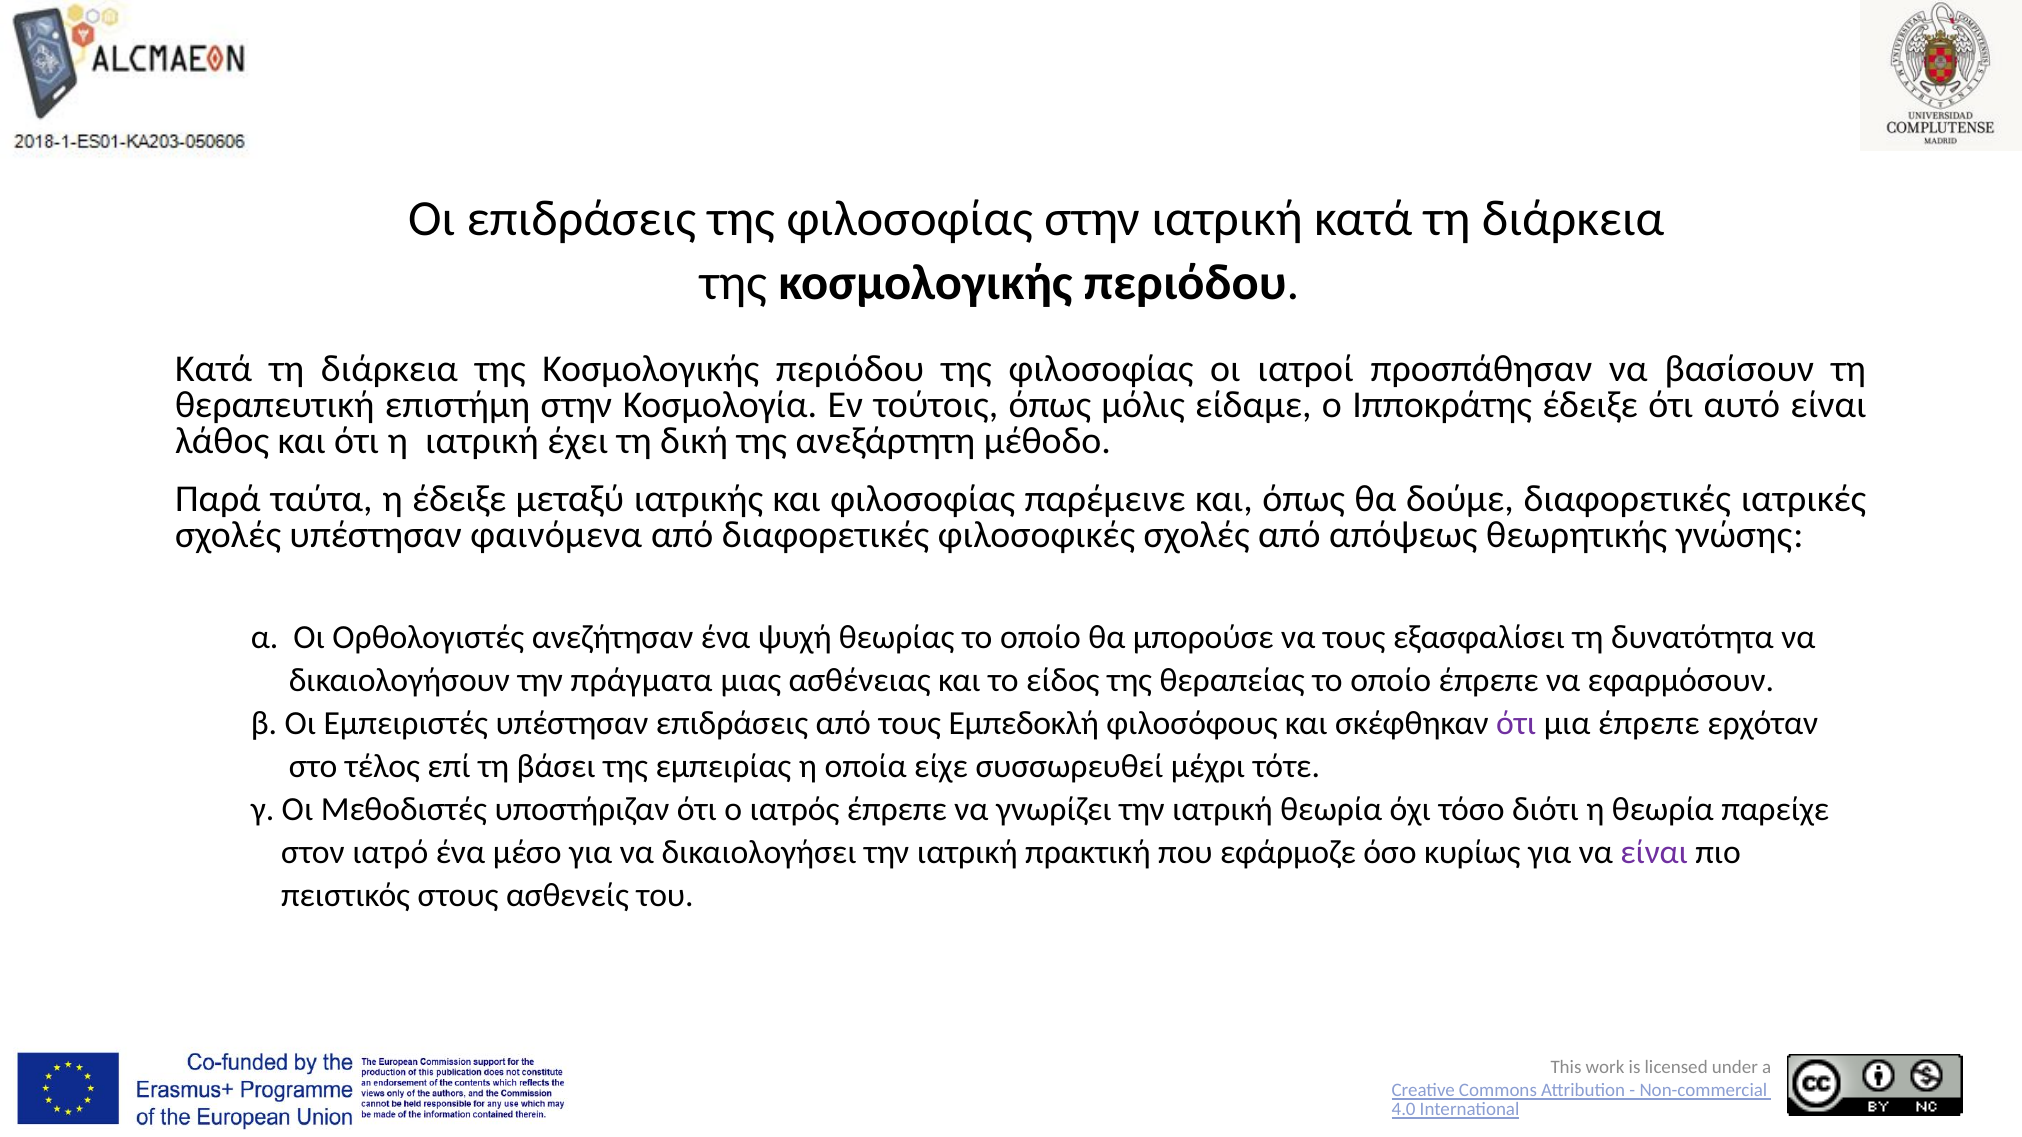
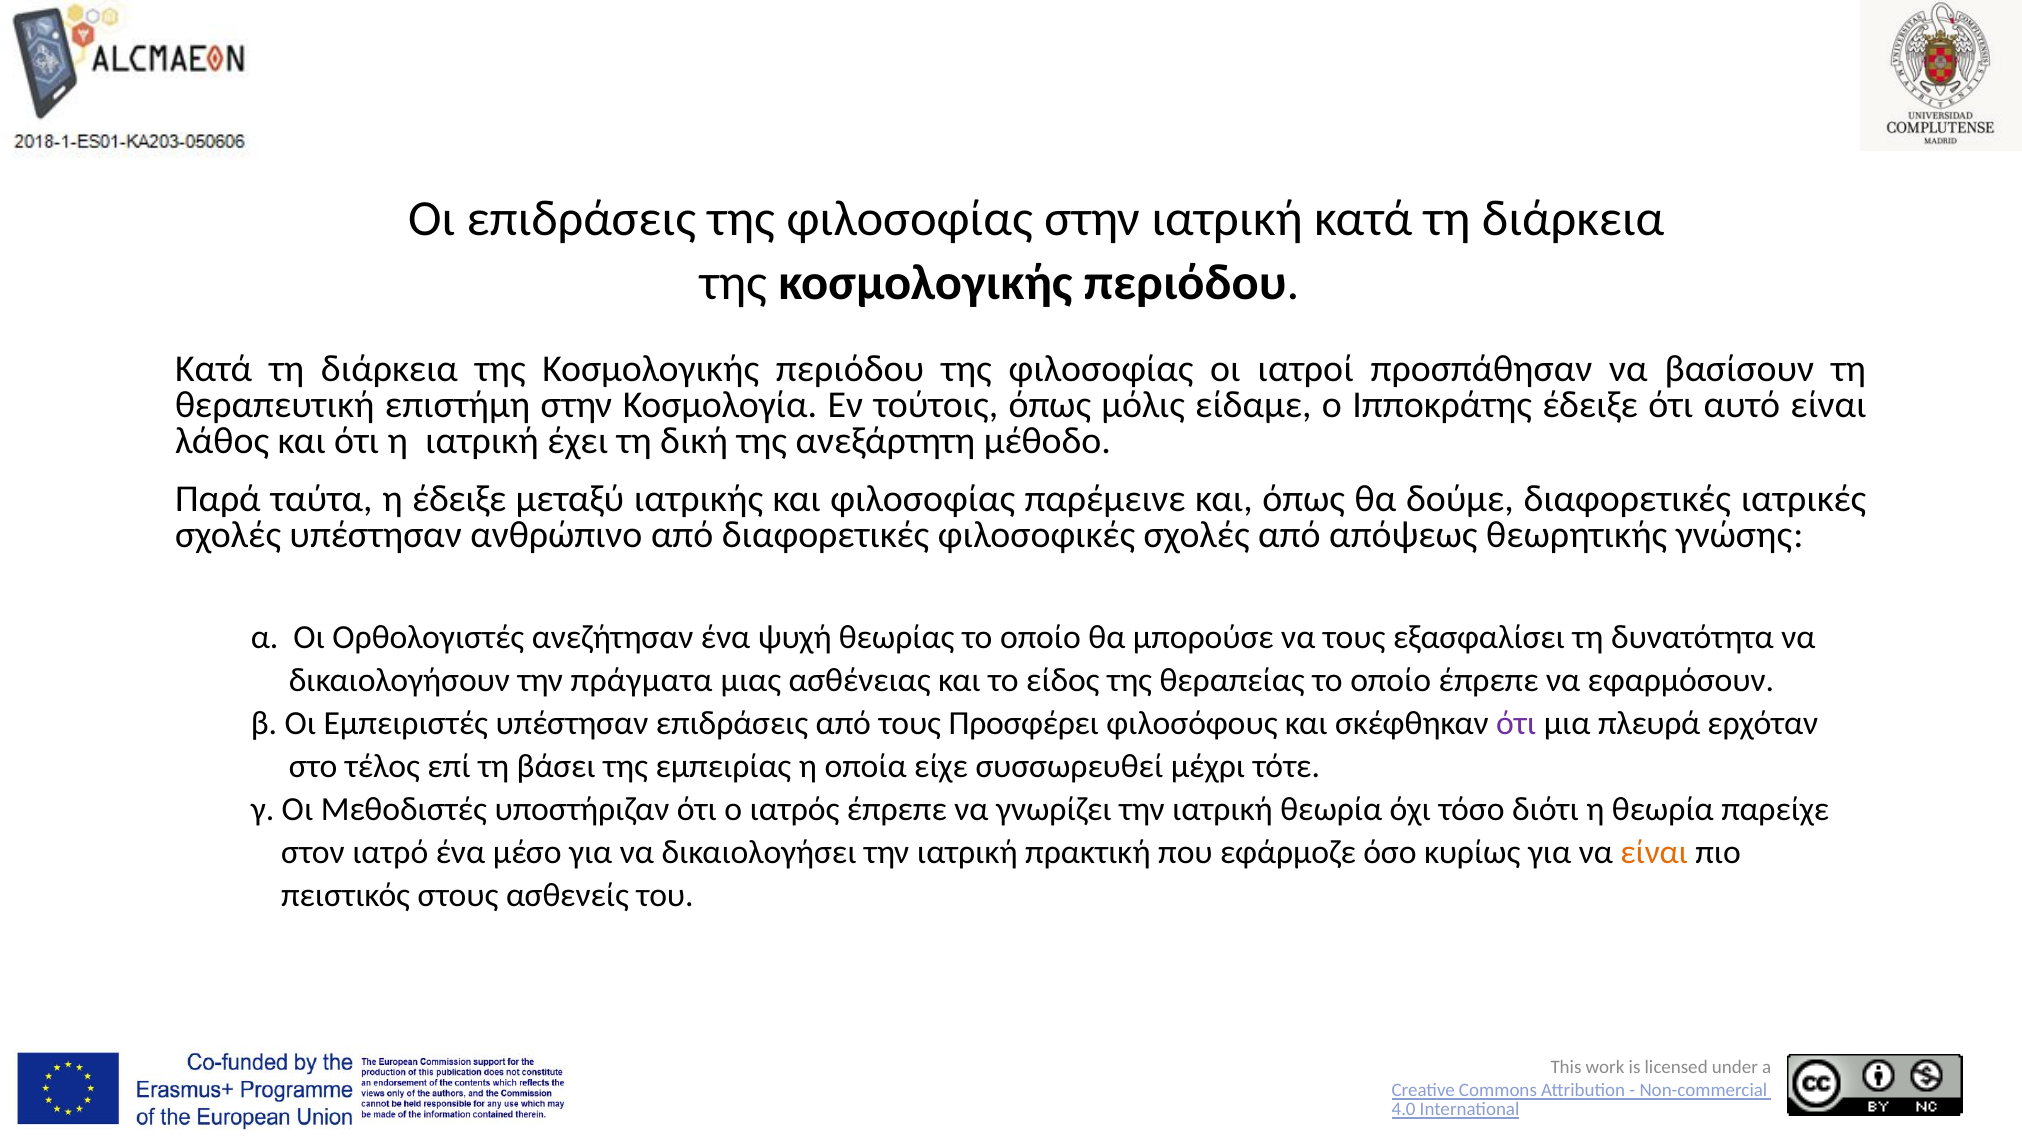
φαινόμενα: φαινόμενα -> ανθρώπινο
Εμπεδοκλή: Εμπεδοκλή -> Προσφέρει
μια έπρεπε: έπρεπε -> πλευρά
είναι at (1654, 852) colour: purple -> orange
